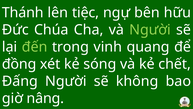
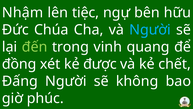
Thánh: Thánh -> Nhậm
Người at (150, 30) colour: light green -> light blue
sóng: sóng -> được
nâng: nâng -> phúc
